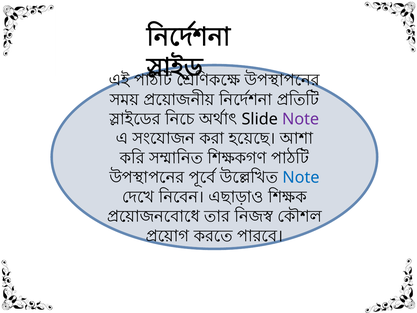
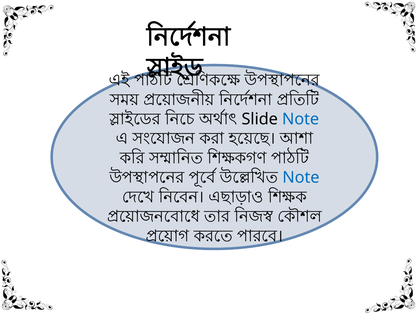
Note at (301, 119) colour: purple -> blue
